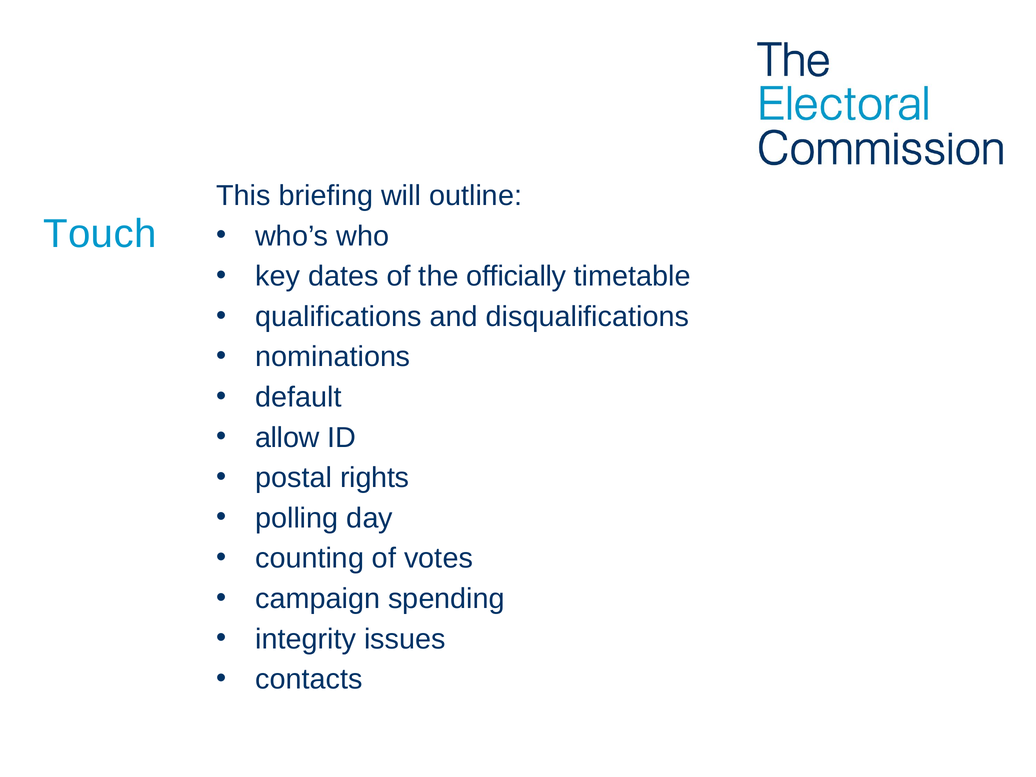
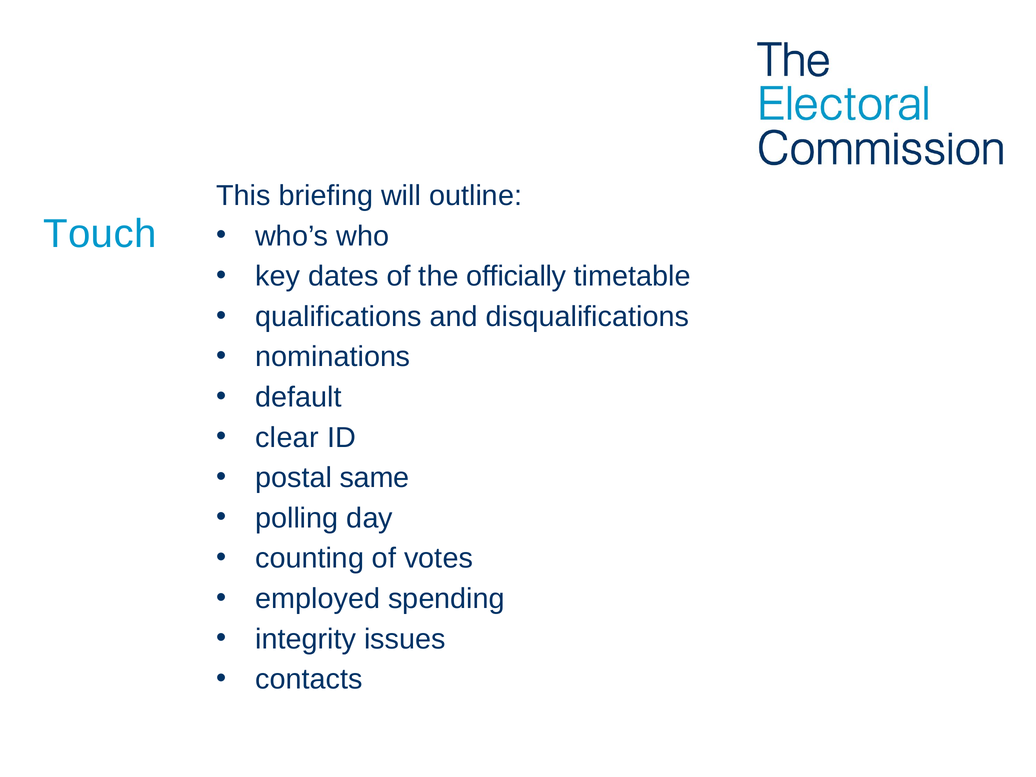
allow: allow -> clear
rights: rights -> same
campaign: campaign -> employed
